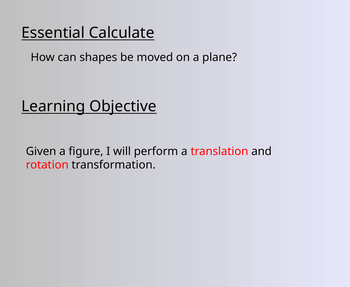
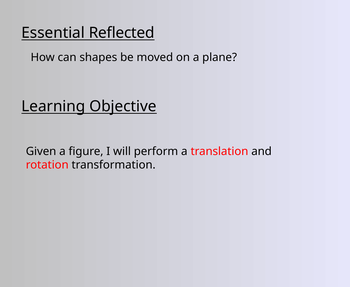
Calculate: Calculate -> Reflected
